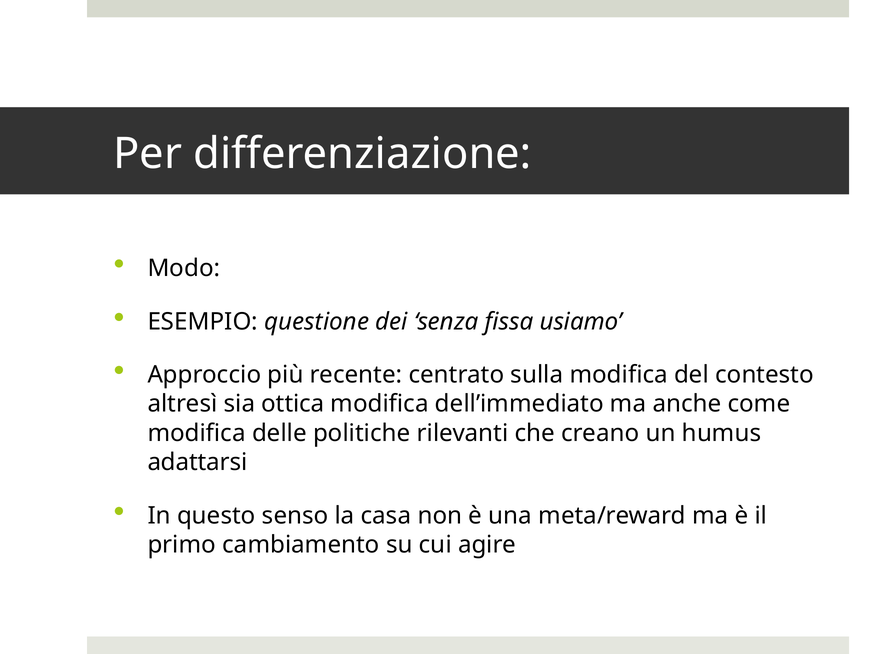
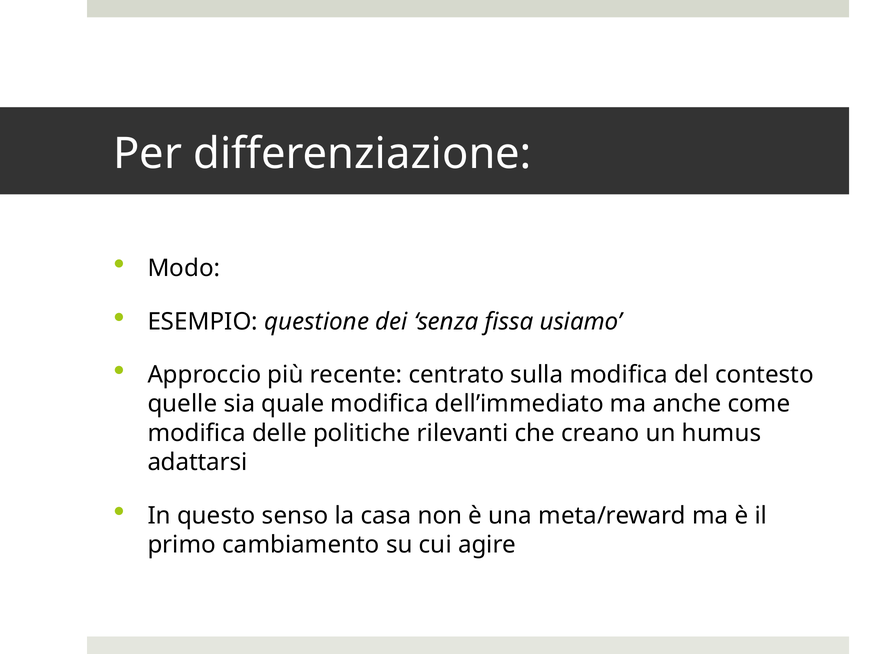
altresì: altresì -> quelle
ottica: ottica -> quale
